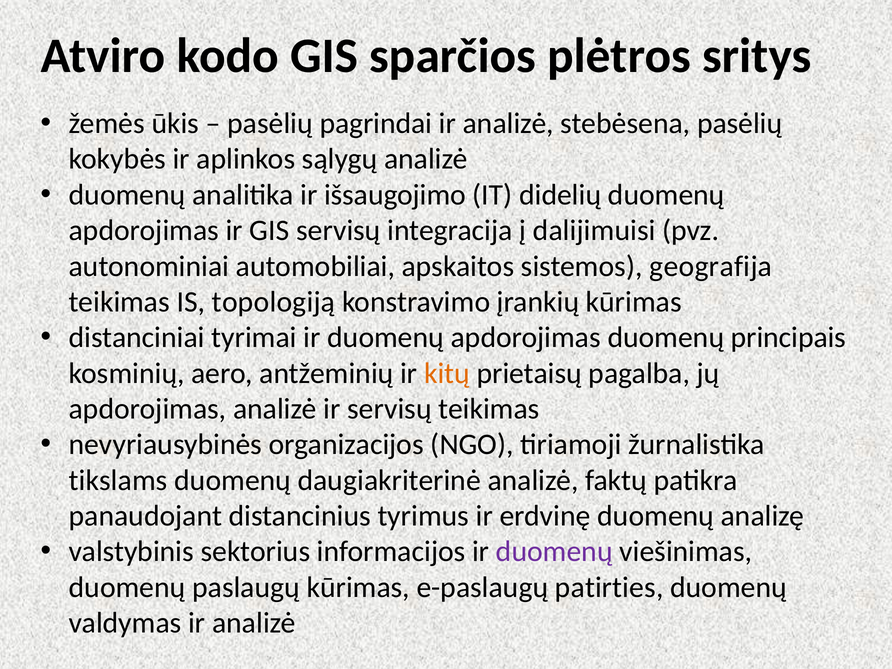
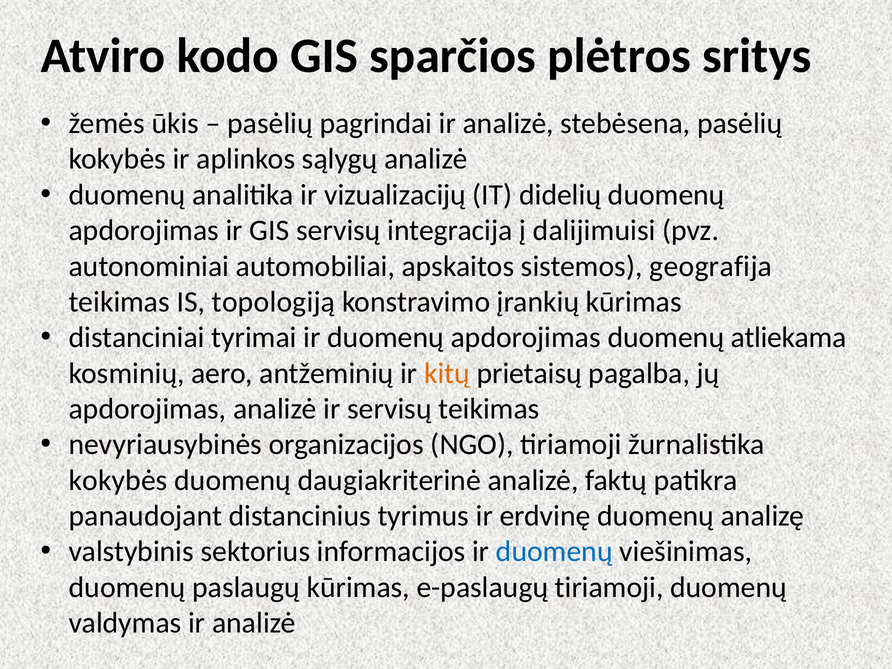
išsaugojimo: išsaugojimo -> vizualizacijų
principais: principais -> atliekama
tikslams at (118, 480): tikslams -> kokybės
duomenų at (554, 552) colour: purple -> blue
e-paslaugų patirties: patirties -> tiriamoji
